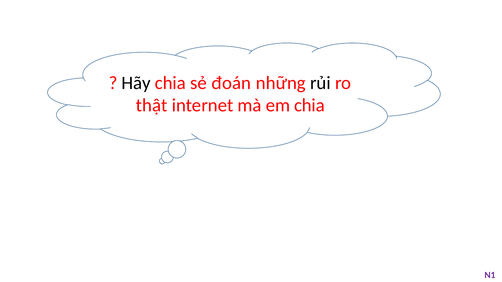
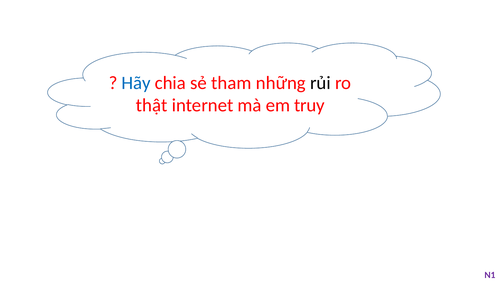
Hãy colour: black -> blue
đoán: đoán -> tham
em chia: chia -> truy
